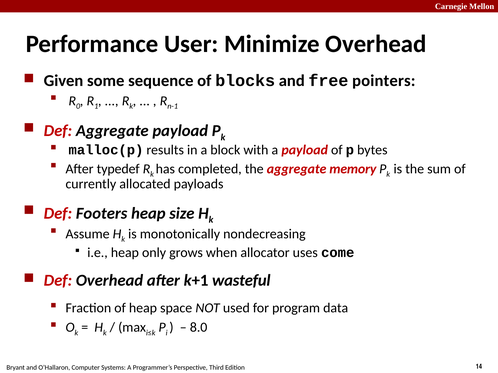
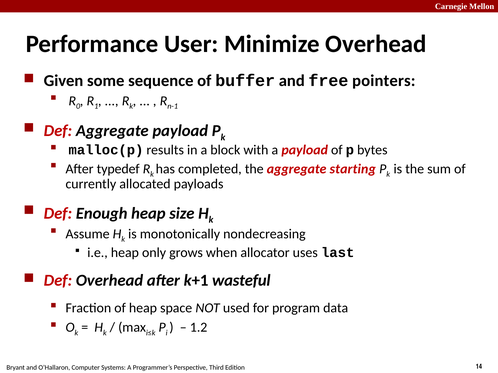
blocks: blocks -> buffer
memory: memory -> starting
Footers: Footers -> Enough
come: come -> last
8.0: 8.0 -> 1.2
